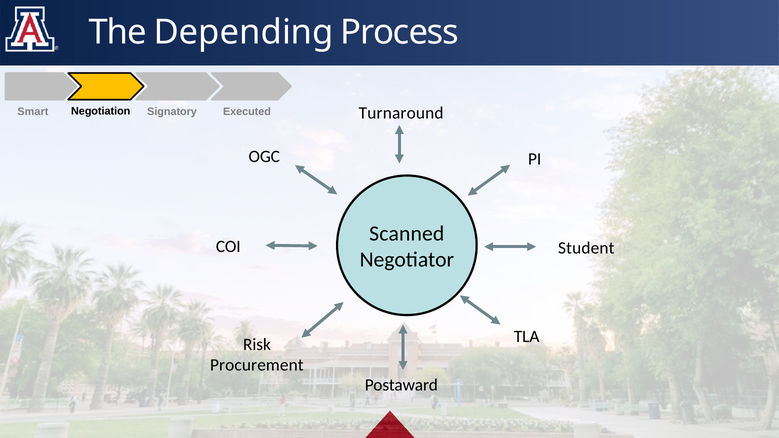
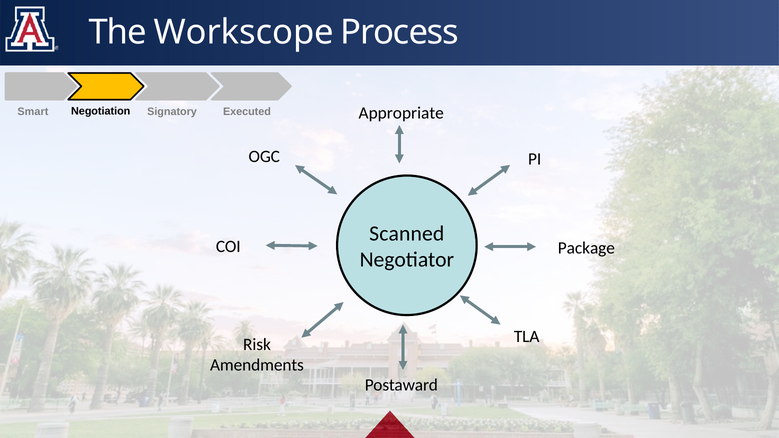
Depending: Depending -> Workscope
Turnaround: Turnaround -> Appropriate
Student: Student -> Package
Procurement: Procurement -> Amendments
